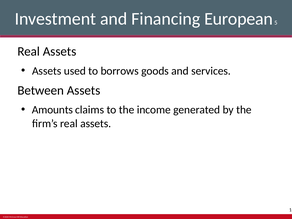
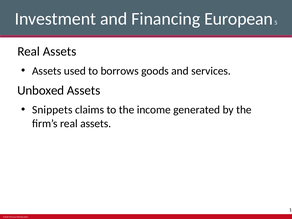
Between: Between -> Unboxed
Amounts: Amounts -> Snippets
